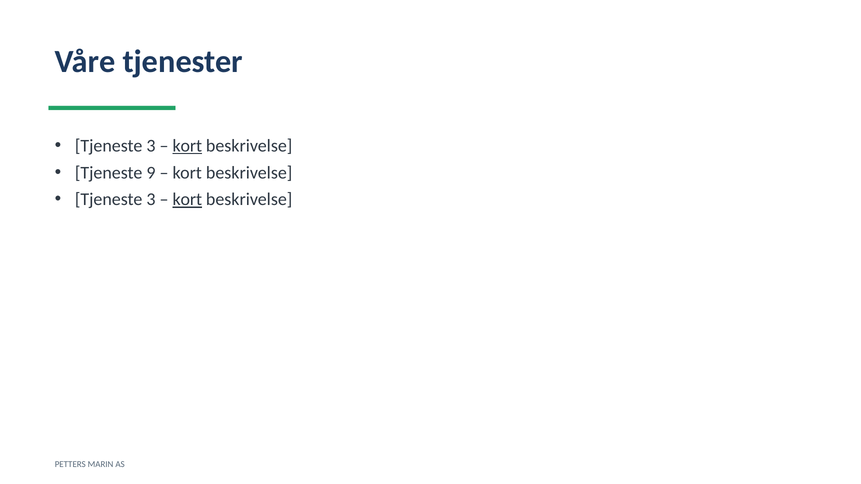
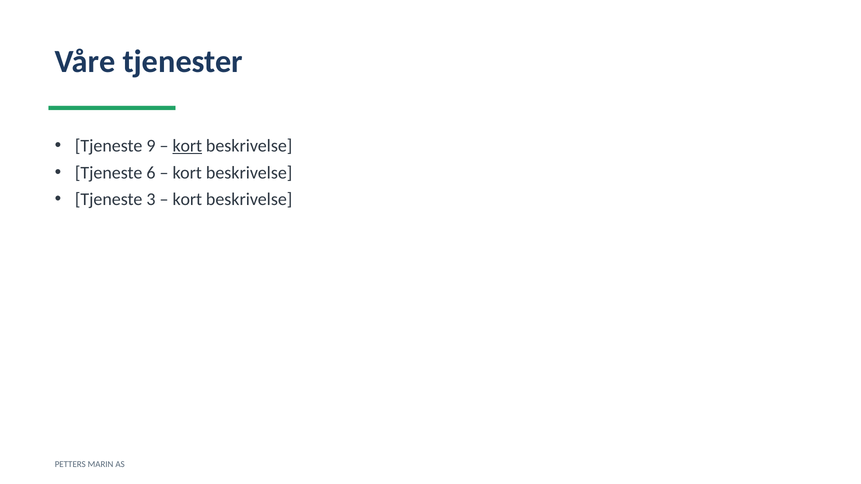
3 at (151, 146): 3 -> 9
9: 9 -> 6
kort at (187, 200) underline: present -> none
